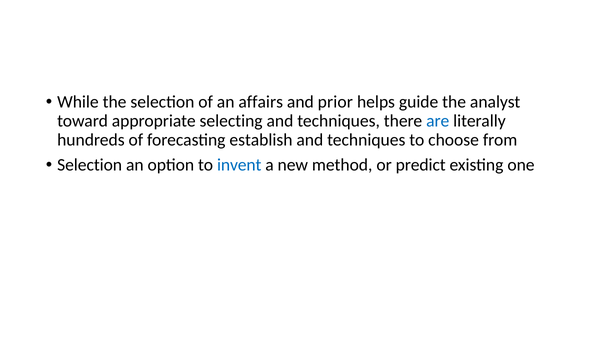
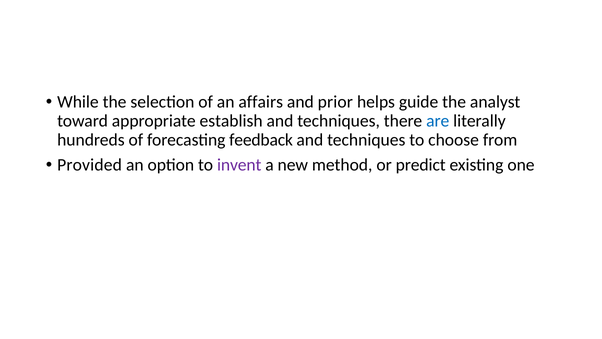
selecting: selecting -> establish
establish: establish -> feedback
Selection at (90, 165): Selection -> Provided
invent colour: blue -> purple
